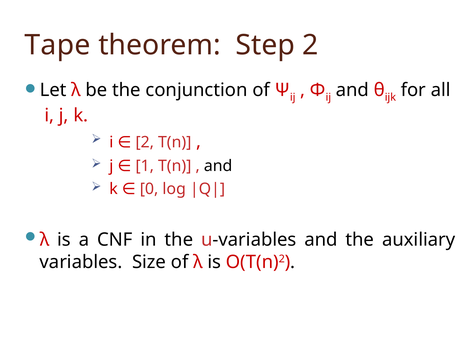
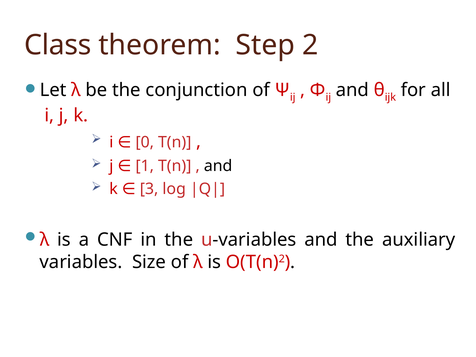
Tape: Tape -> Class
2 at (145, 142): 2 -> 0
0: 0 -> 3
